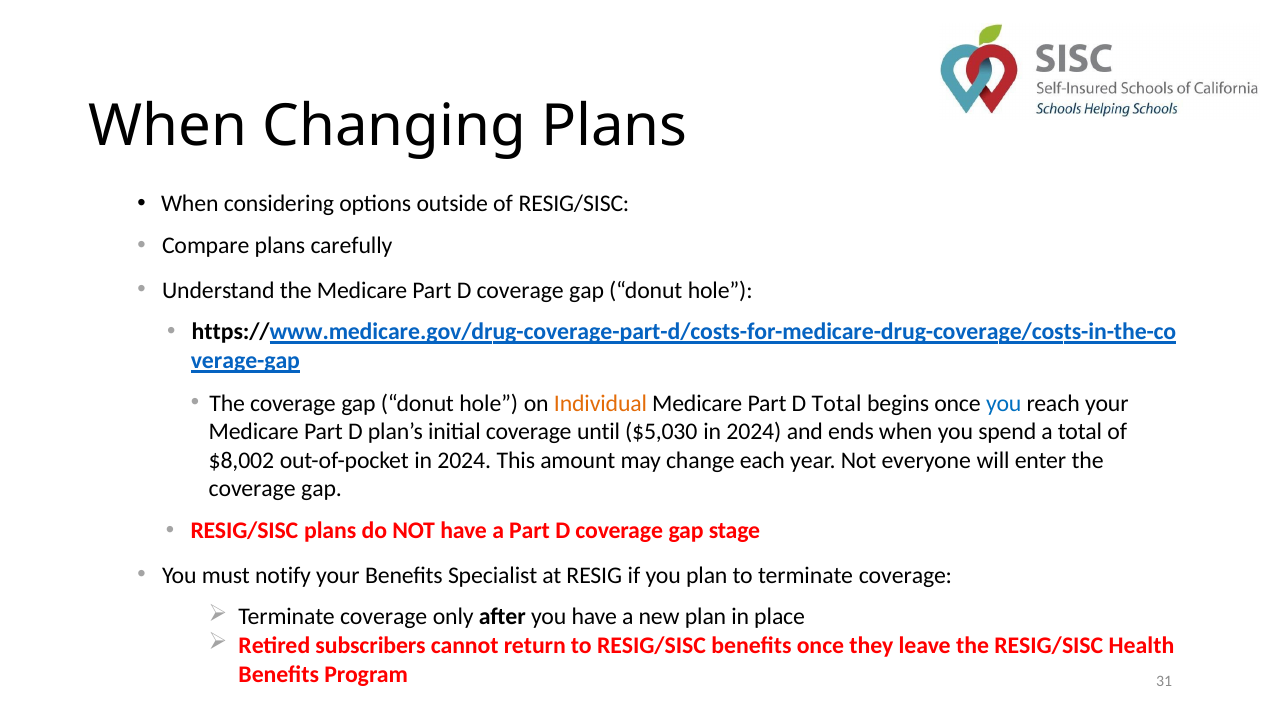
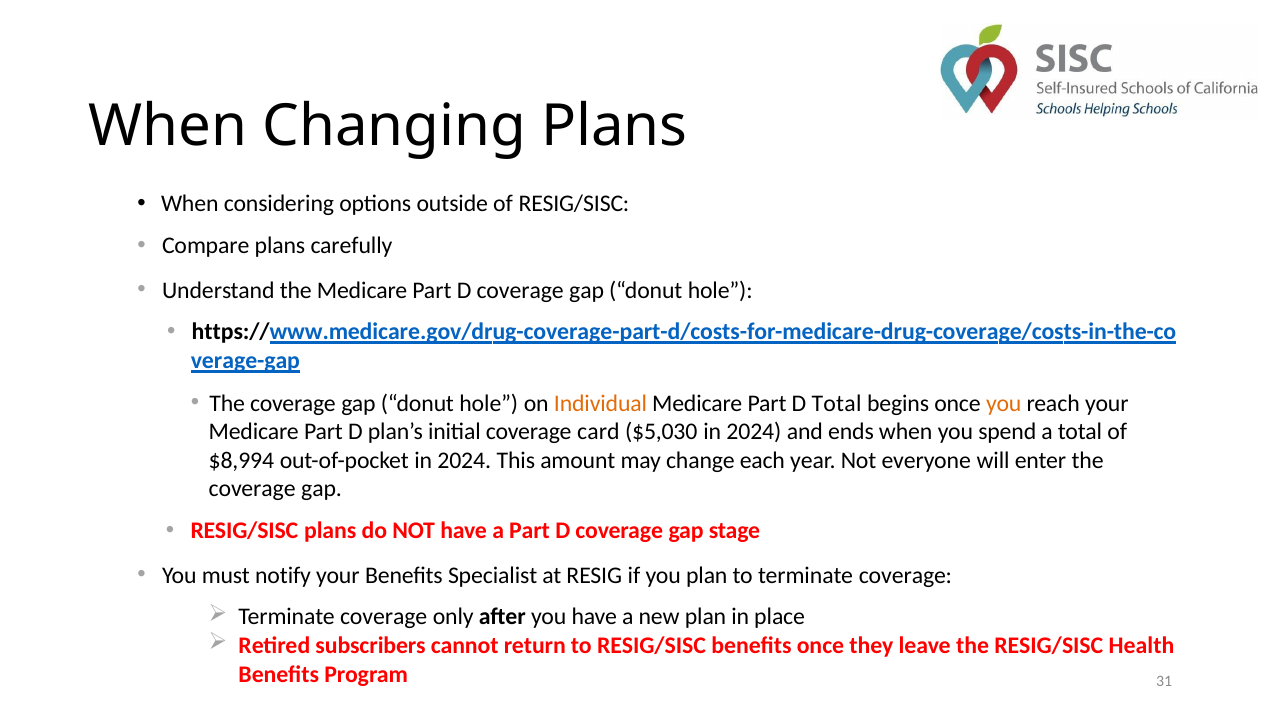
you at (1004, 403) colour: blue -> orange
until: until -> card
$8,002: $8,002 -> $8,994
